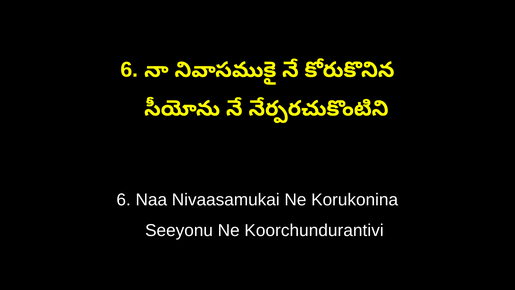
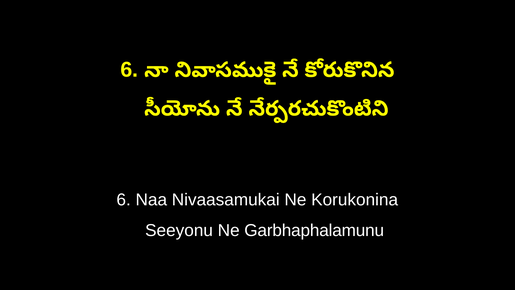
Koorchundurantivi: Koorchundurantivi -> Garbhaphalamunu
